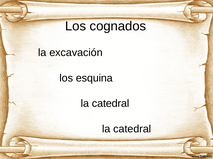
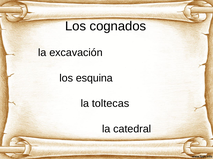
catedral at (111, 104): catedral -> toltecas
